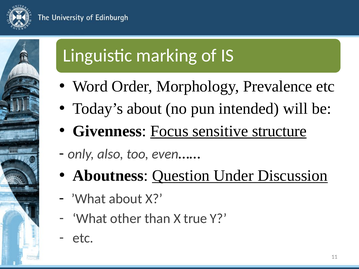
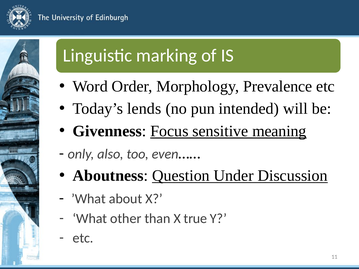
Today’s about: about -> lends
structure: structure -> meaning
